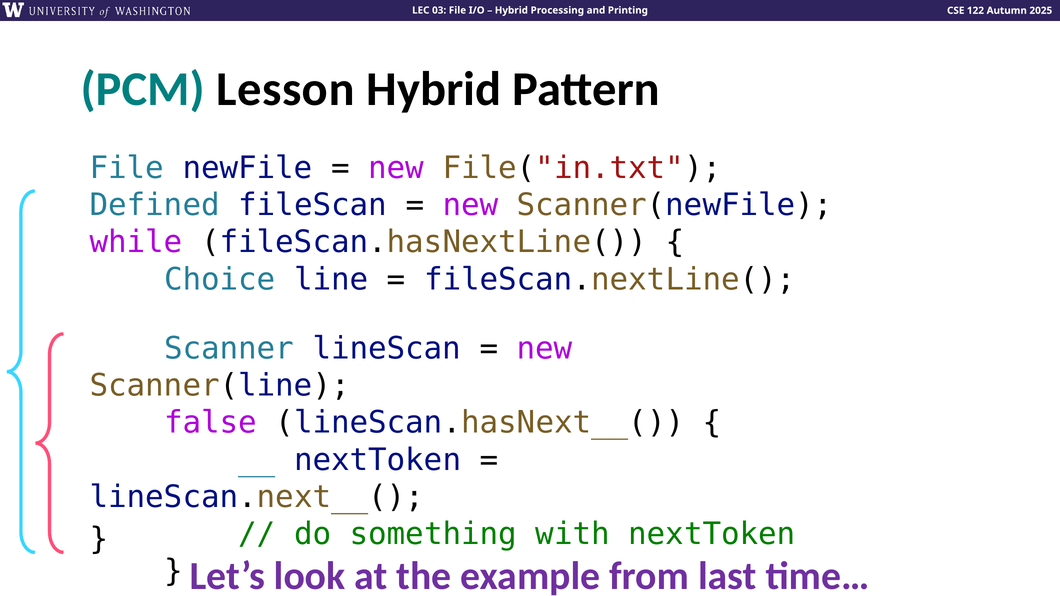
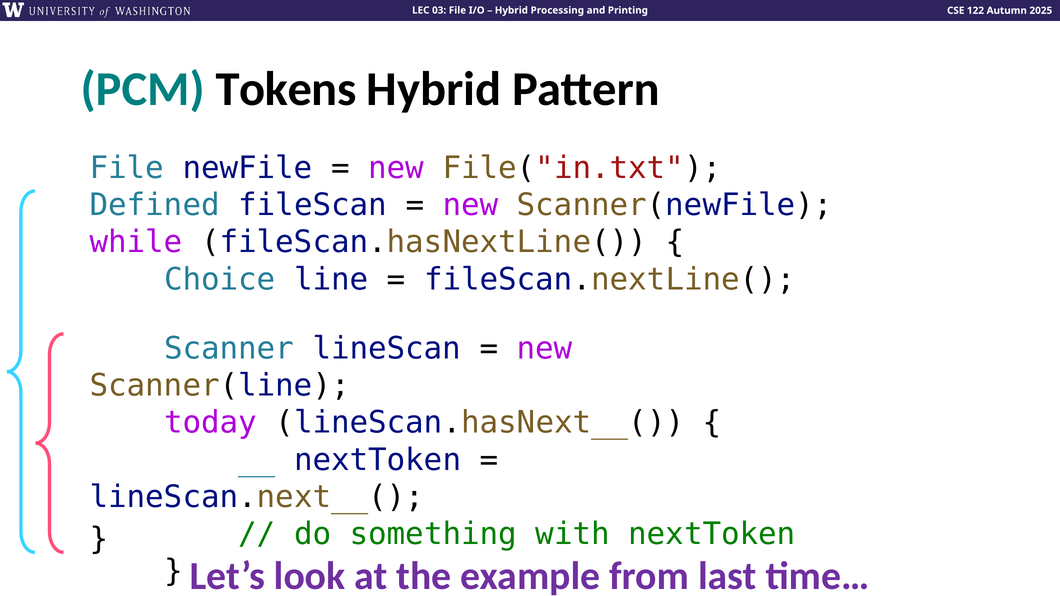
PCM Lesson: Lesson -> Tokens
false: false -> today
